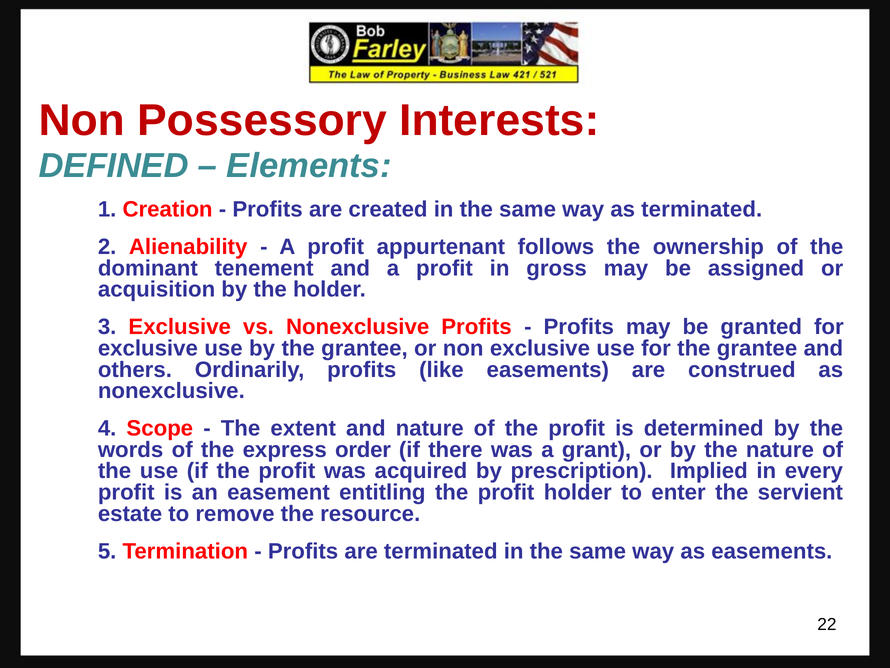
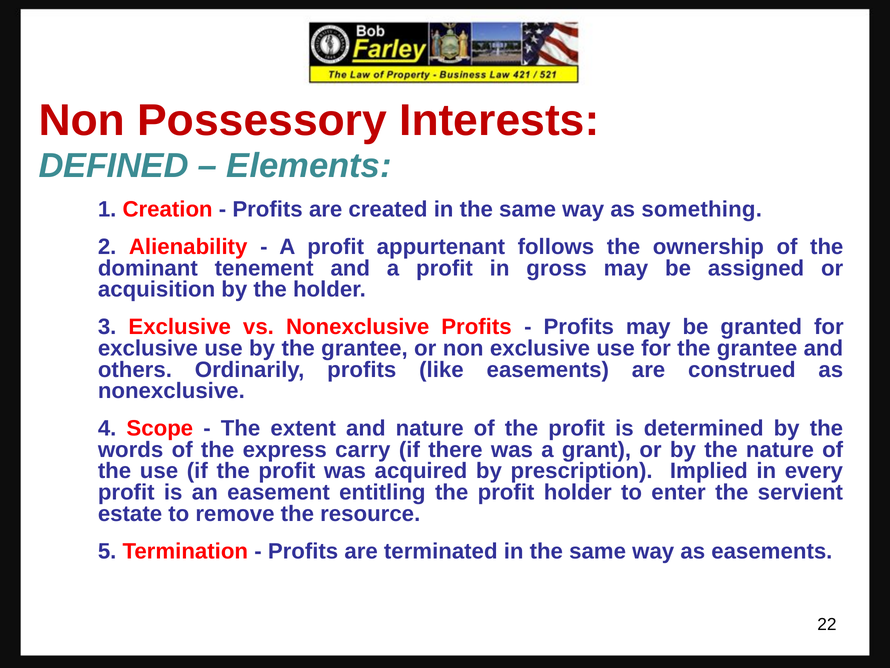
as terminated: terminated -> something
order: order -> carry
